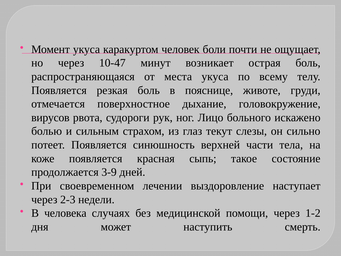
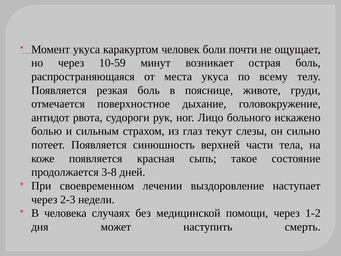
10-47: 10-47 -> 10-59
вирусов: вирусов -> антидот
3-9: 3-9 -> 3-8
